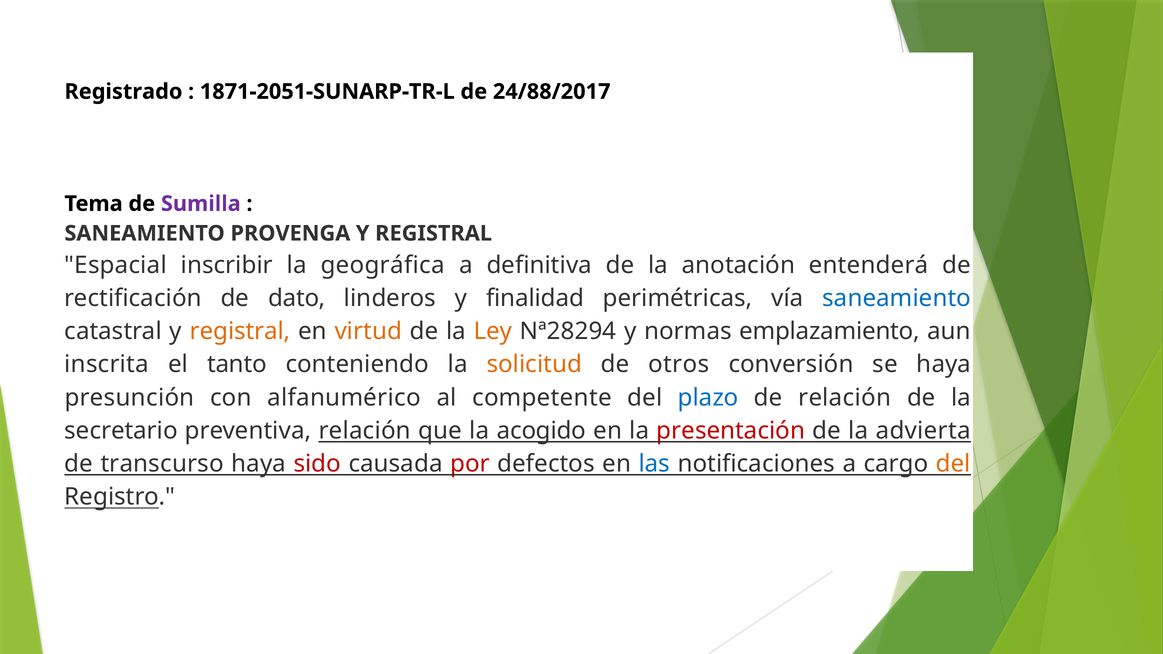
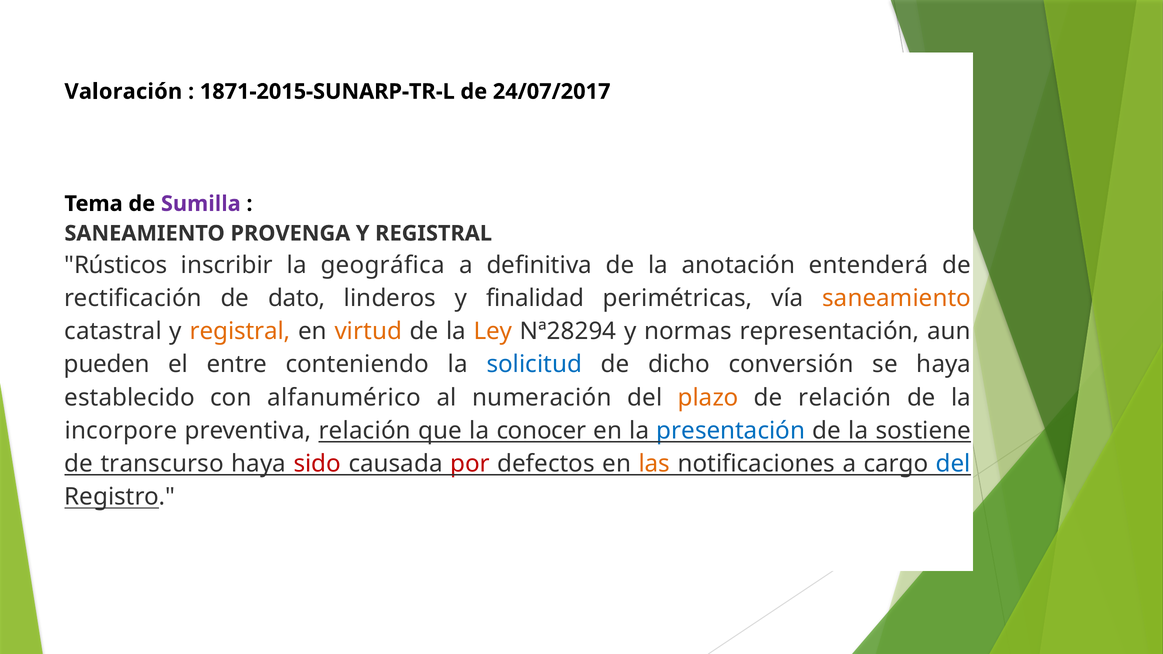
Registrado: Registrado -> Valoración
1871-2051-SUNARP-TR-L: 1871-2051-SUNARP-TR-L -> 1871-2015-SUNARP-TR-L
24/88/2017: 24/88/2017 -> 24/07/2017
Espacial: Espacial -> Rústicos
saneamiento at (897, 298) colour: blue -> orange
emplazamiento: emplazamiento -> representación
inscrita: inscrita -> pueden
tanto: tanto -> entre
solicitud colour: orange -> blue
otros: otros -> dicho
presunción: presunción -> establecido
competente: competente -> numeración
plazo colour: blue -> orange
secretario: secretario -> incorpore
acogido: acogido -> conocer
presentación colour: red -> blue
advierta: advierta -> sostiene
las colour: blue -> orange
del at (953, 464) colour: orange -> blue
